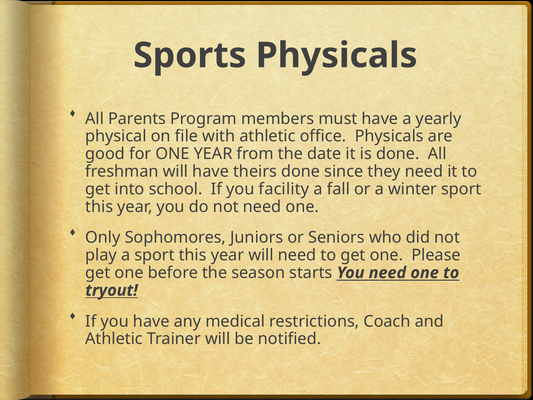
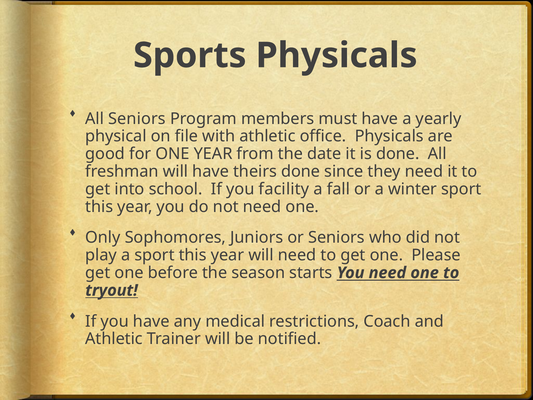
All Parents: Parents -> Seniors
